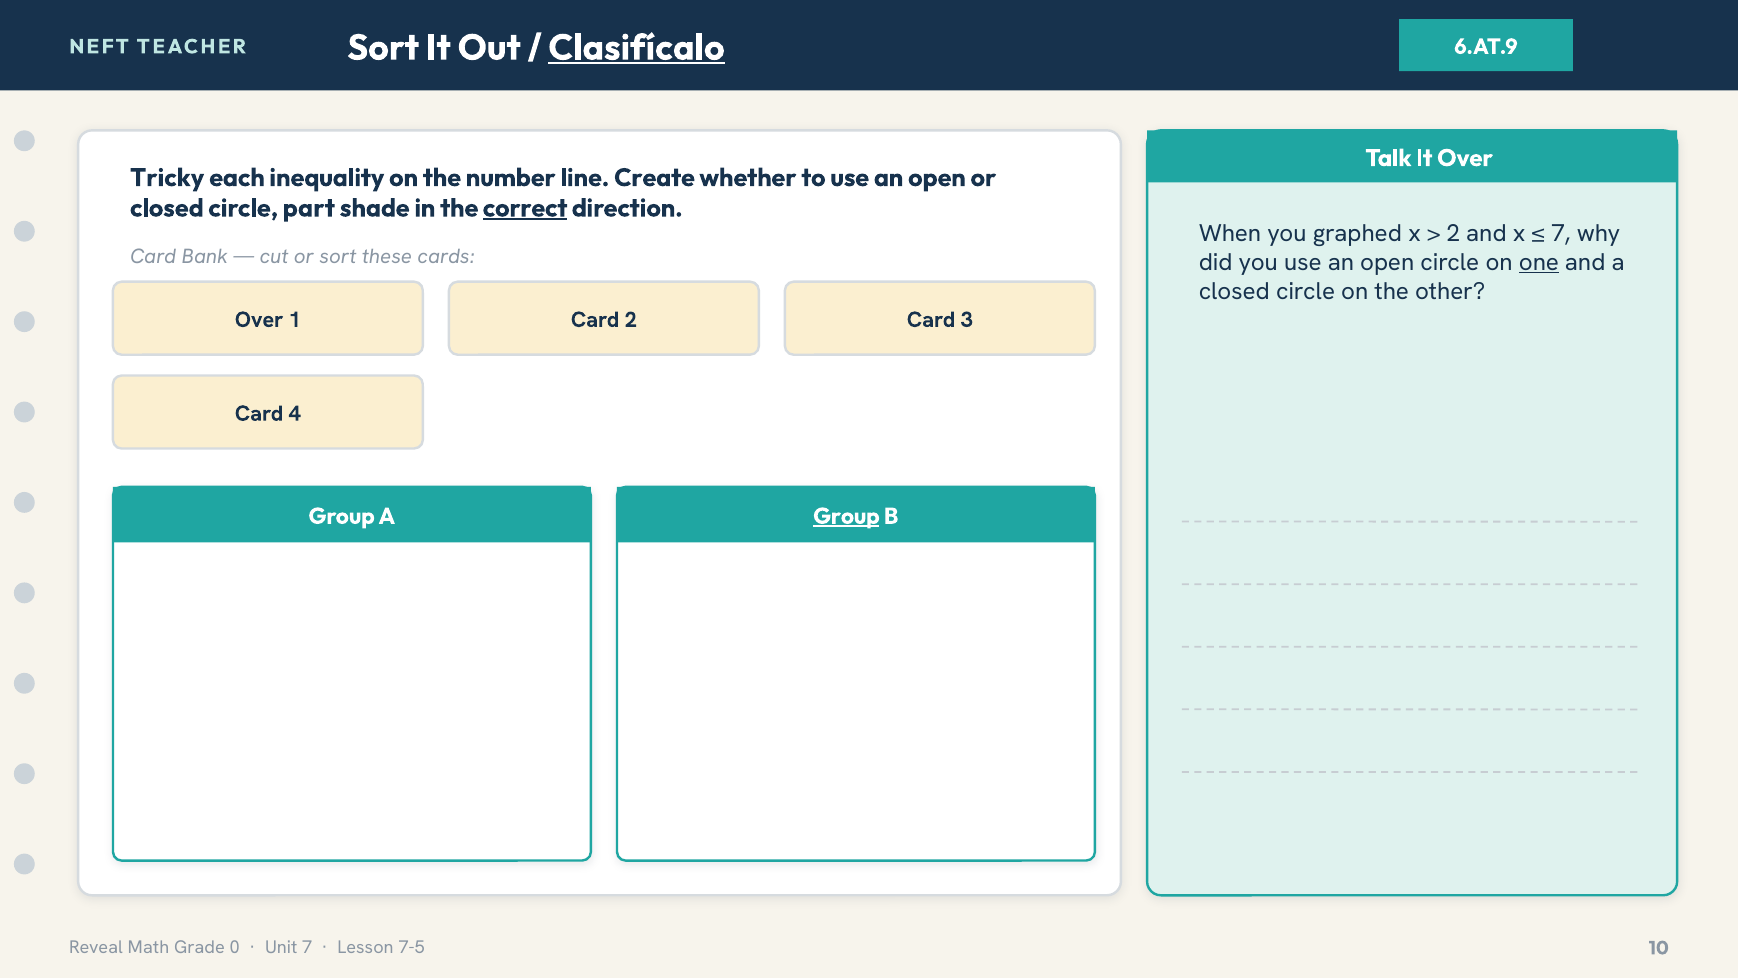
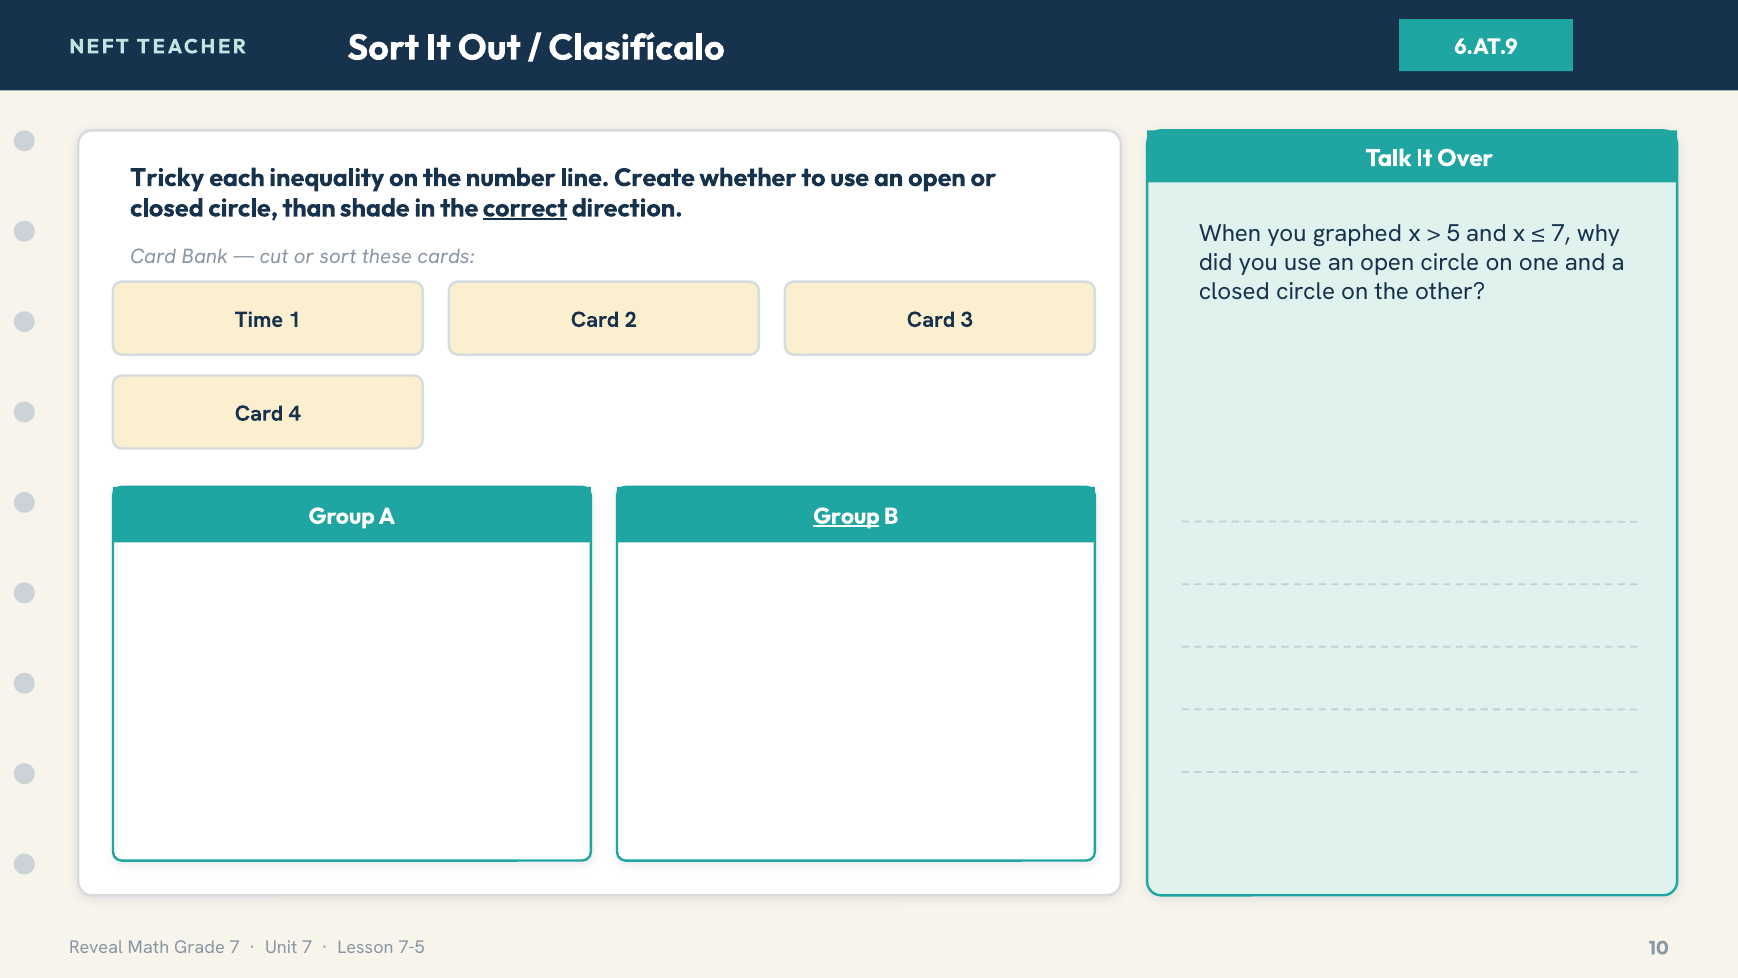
Clasifícalo underline: present -> none
part: part -> than
2 at (1453, 233): 2 -> 5
one underline: present -> none
Over at (259, 320): Over -> Time
Grade 0: 0 -> 7
